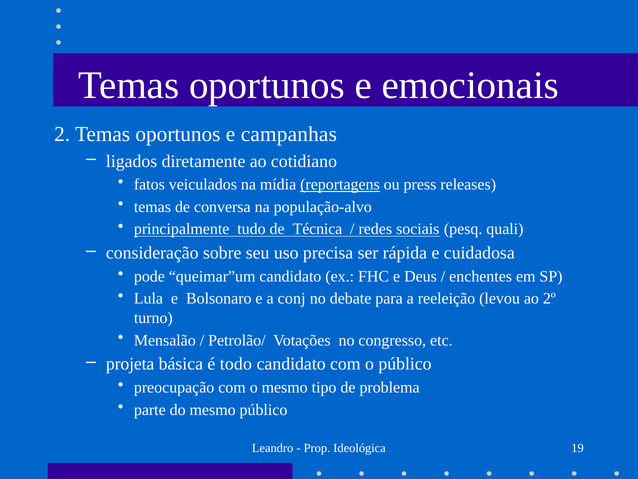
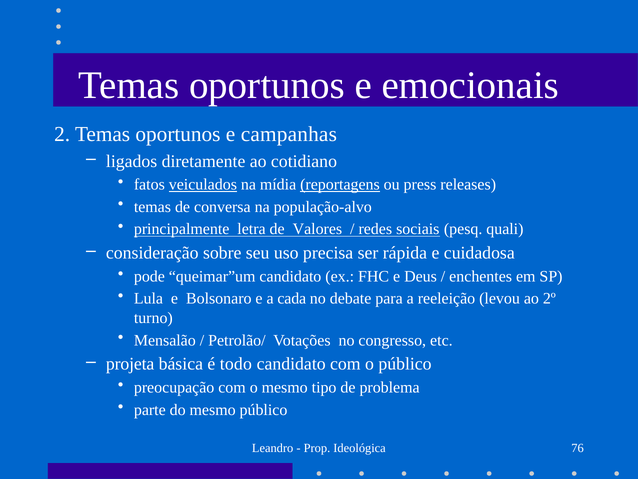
veiculados underline: none -> present
tudo: tudo -> letra
Técnica: Técnica -> Valores
conj: conj -> cada
19: 19 -> 76
